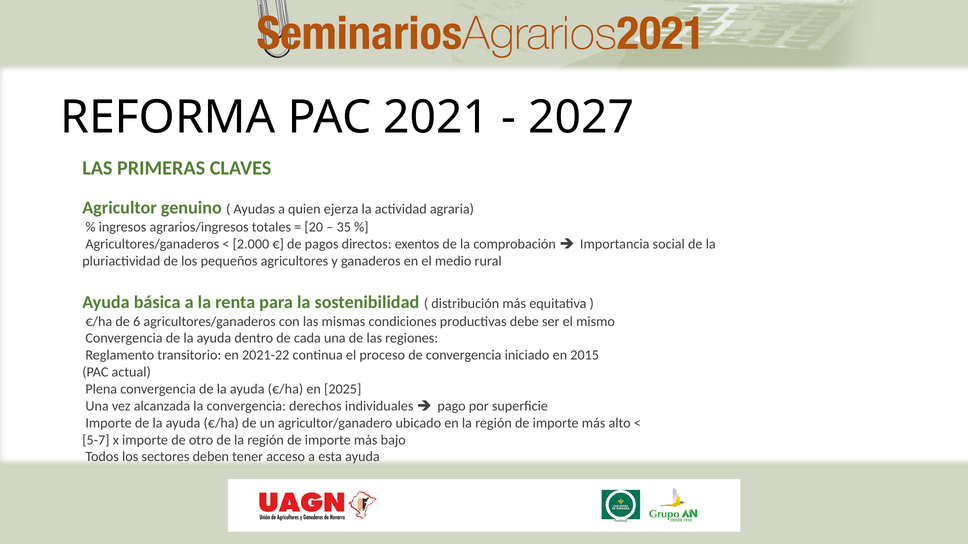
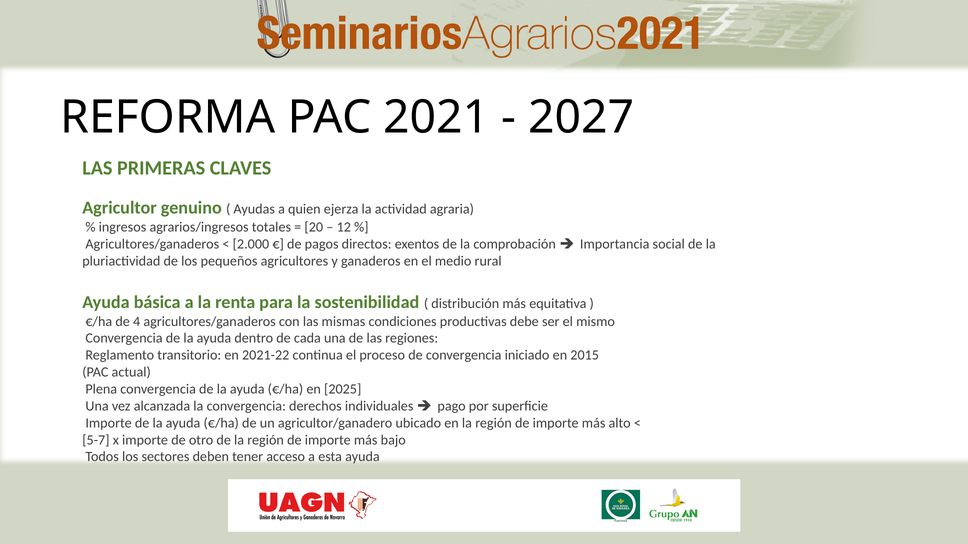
35: 35 -> 12
6: 6 -> 4
